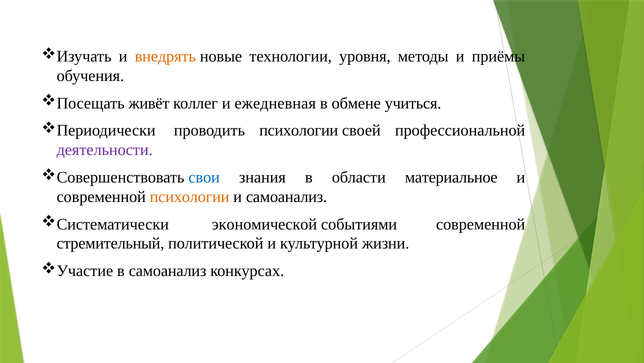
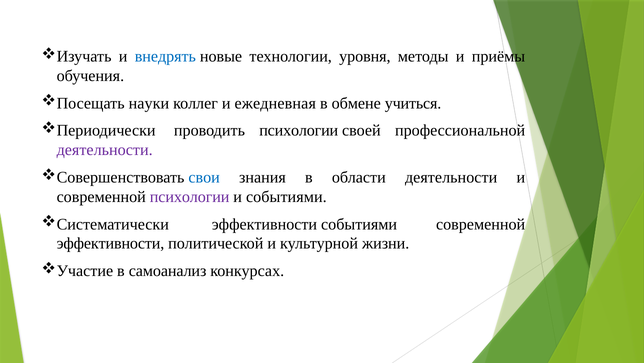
внедрять colour: orange -> blue
живёт: живёт -> науки
области материальное: материальное -> деятельности
психологии at (190, 196) colour: orange -> purple
и самоанализ: самоанализ -> событиями
экономической at (264, 224): экономической -> эффективности
стремительный at (110, 243): стремительный -> эффективности
